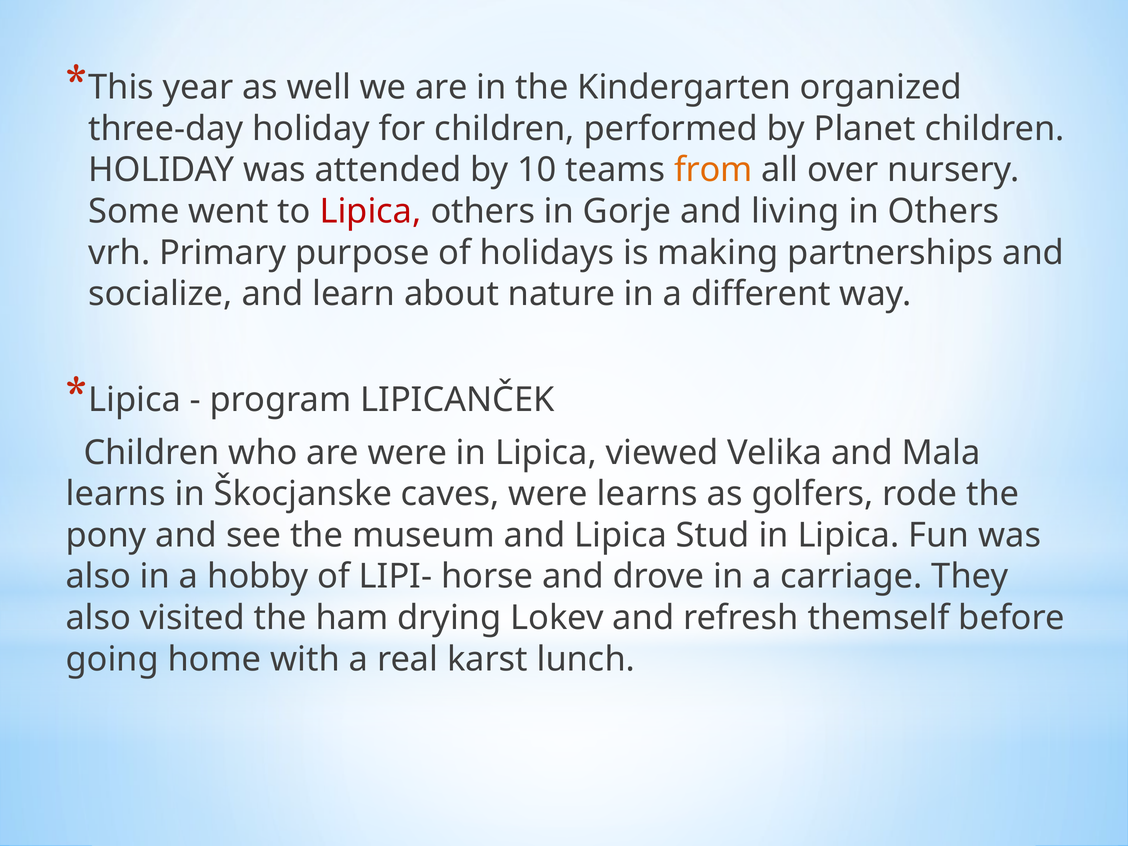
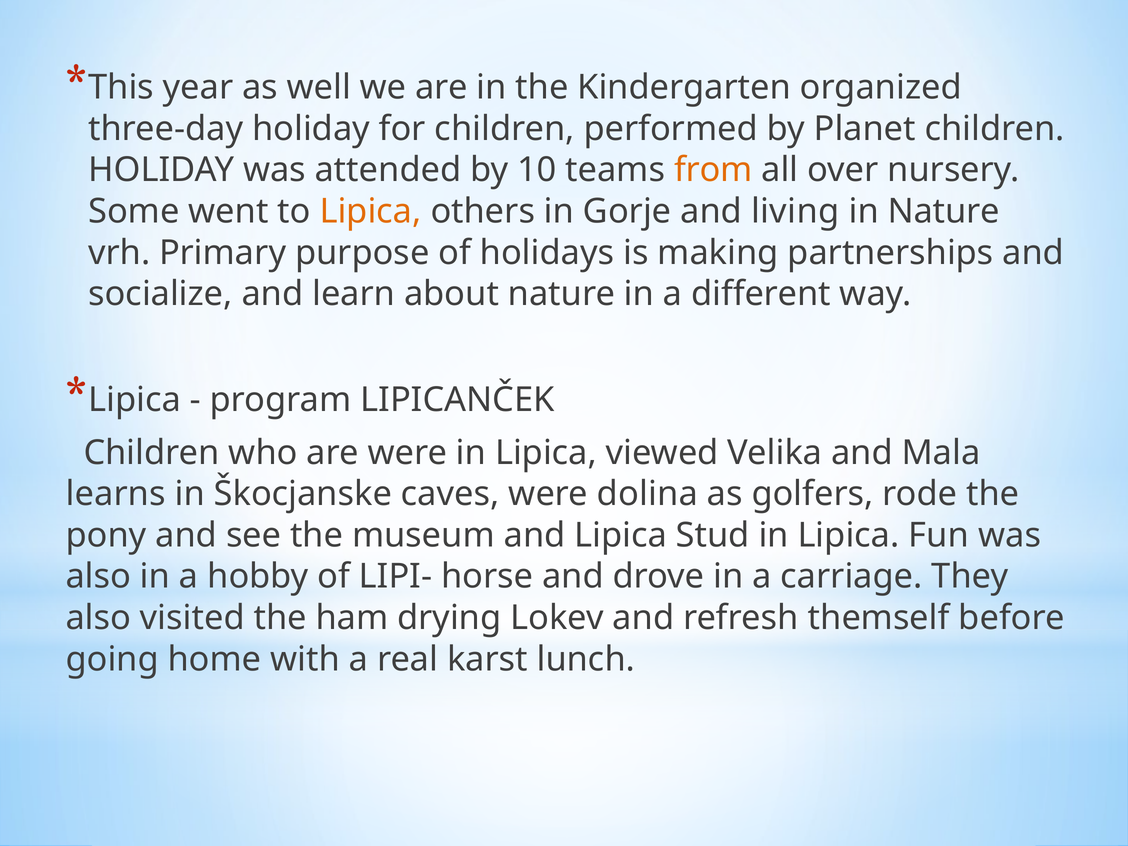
Lipica at (371, 211) colour: red -> orange
in Others: Others -> Nature
were learns: learns -> dolina
